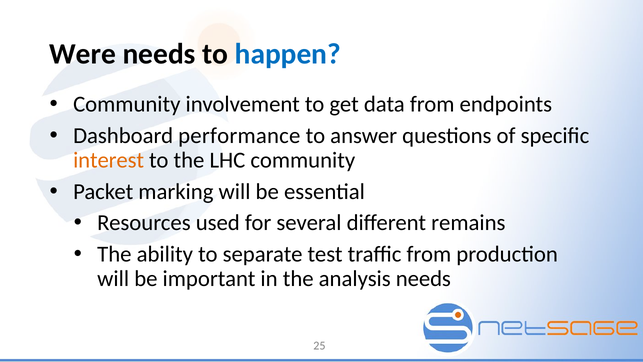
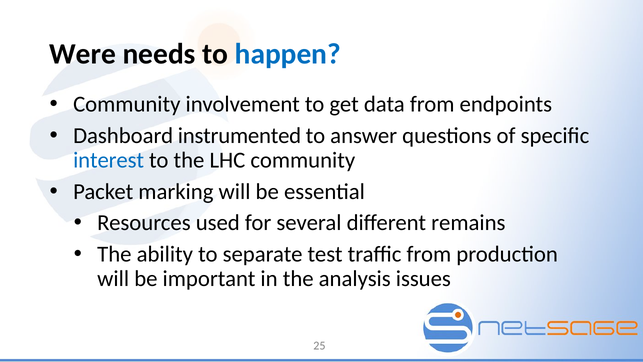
performance: performance -> instrumented
interest colour: orange -> blue
analysis needs: needs -> issues
